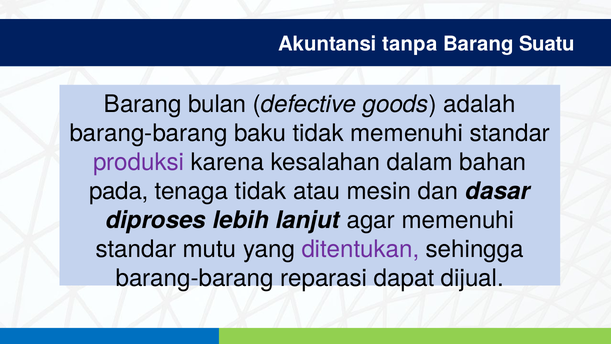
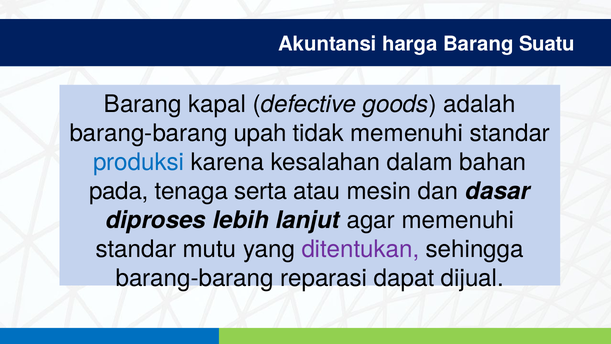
tanpa: tanpa -> harga
bulan: bulan -> kapal
baku: baku -> upah
produksi colour: purple -> blue
tenaga tidak: tidak -> serta
